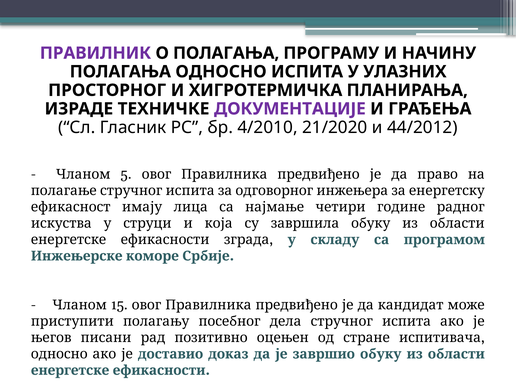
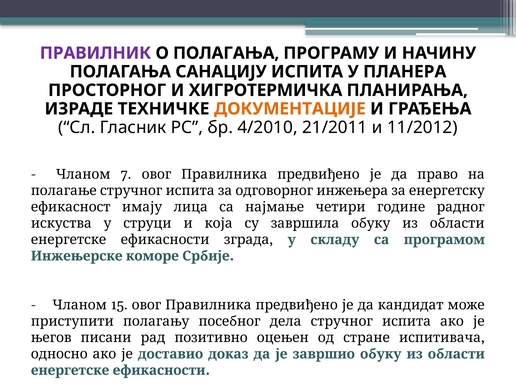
ПОЛАГАЊА ОДНОСНО: ОДНОСНО -> САНАЦИЈУ
УЛАЗНИХ: УЛАЗНИХ -> ПЛАНЕРА
ДОКУМЕНТАЦИЈЕ colour: purple -> orange
21/2020: 21/2020 -> 21/2011
44/2012: 44/2012 -> 11/2012
5: 5 -> 7
